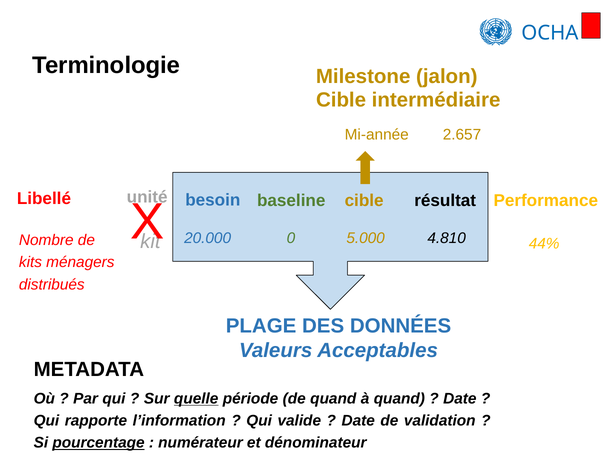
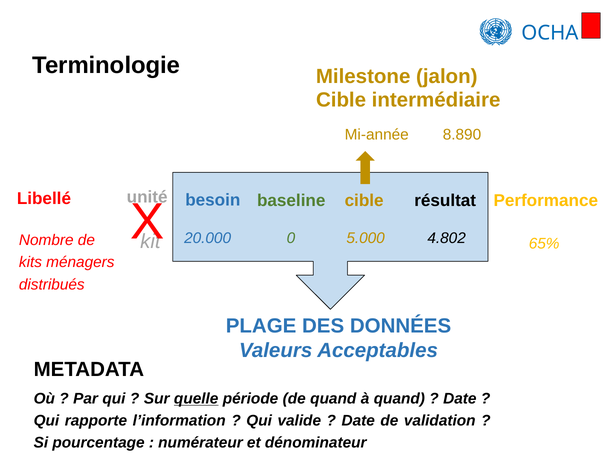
2.657: 2.657 -> 8.890
4.810: 4.810 -> 4.802
44%: 44% -> 65%
pourcentage underline: present -> none
